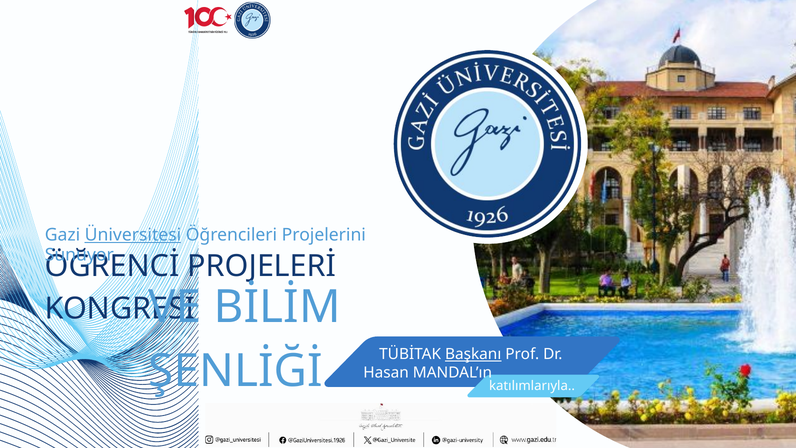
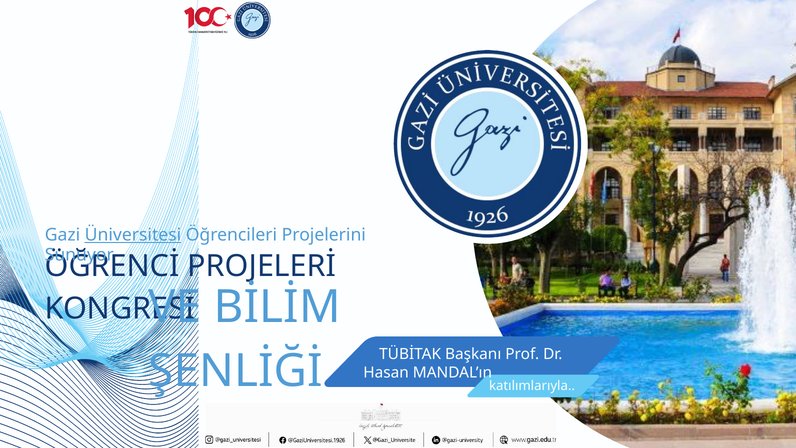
Başkanı underline: present -> none
